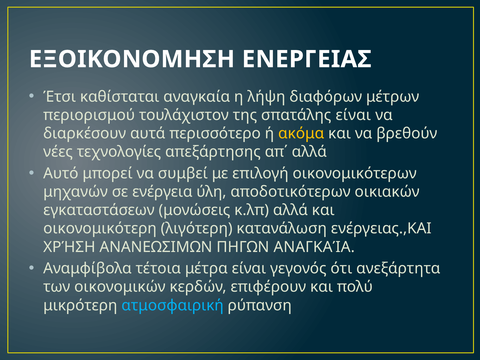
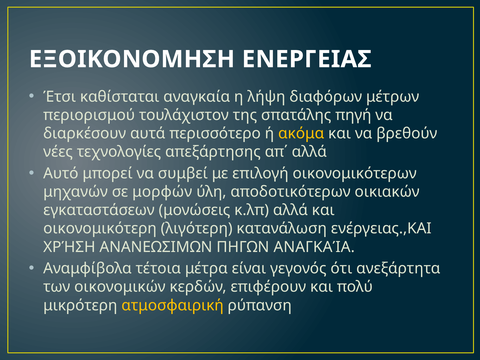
σπατάλης είναι: είναι -> πηγή
ενέργεια: ενέργεια -> μορφών
ατμοσφαιρική colour: light blue -> yellow
